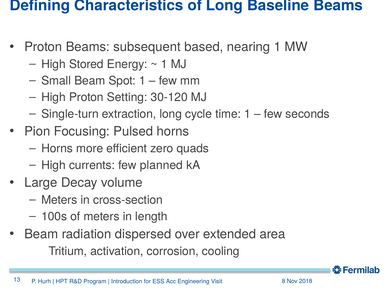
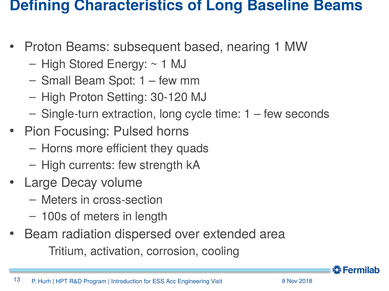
zero: zero -> they
planned: planned -> strength
